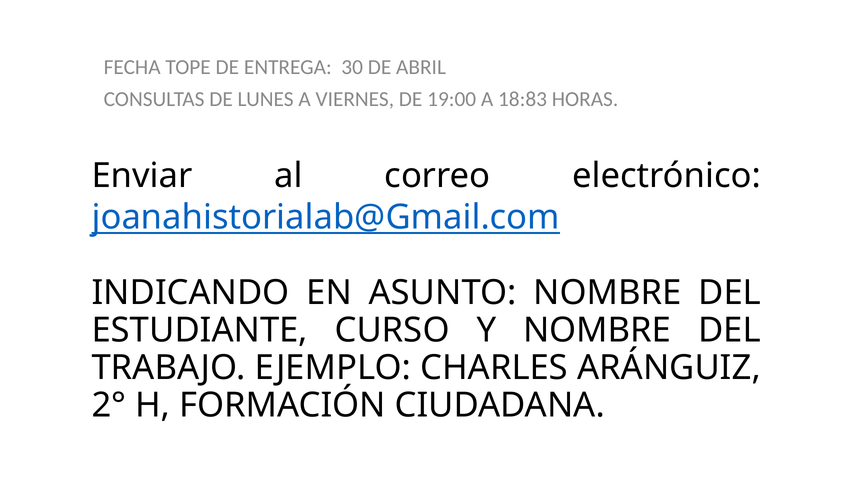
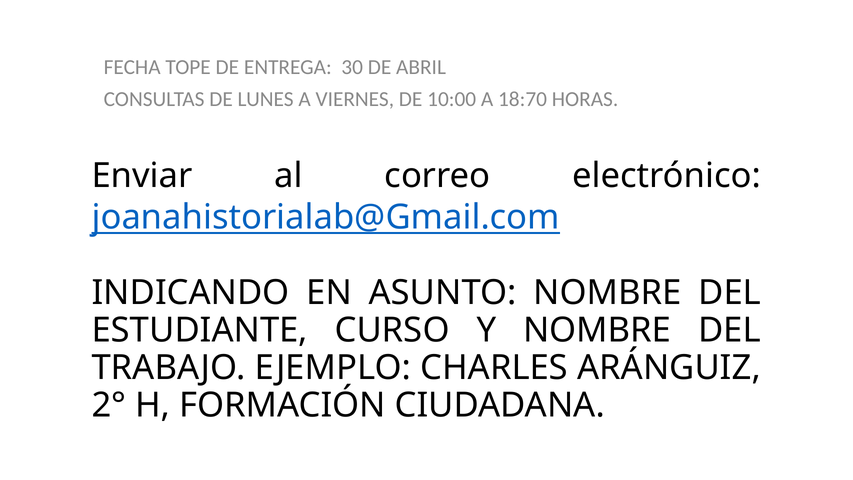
19:00: 19:00 -> 10:00
18:83: 18:83 -> 18:70
